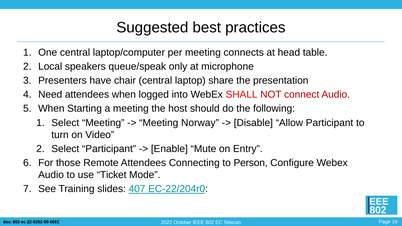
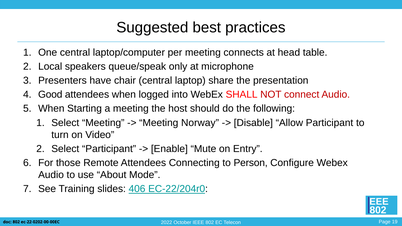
Need: Need -> Good
Ticket: Ticket -> About
407: 407 -> 406
